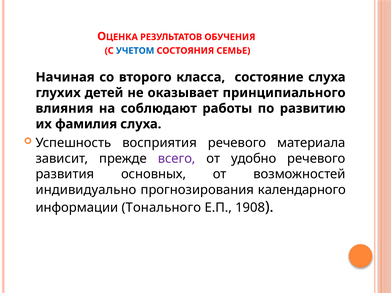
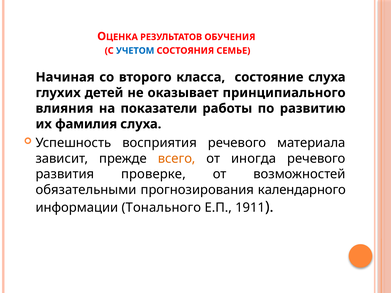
соблюдают: соблюдают -> показатели
всего colour: purple -> orange
удобно: удобно -> иногда
основных: основных -> проверке
индивидуально: индивидуально -> обязательными
1908: 1908 -> 1911
